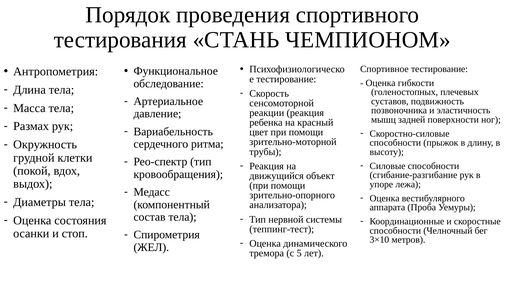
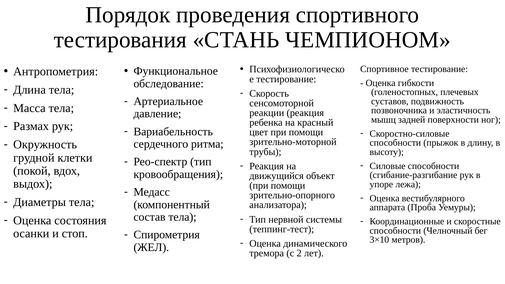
5: 5 -> 2
